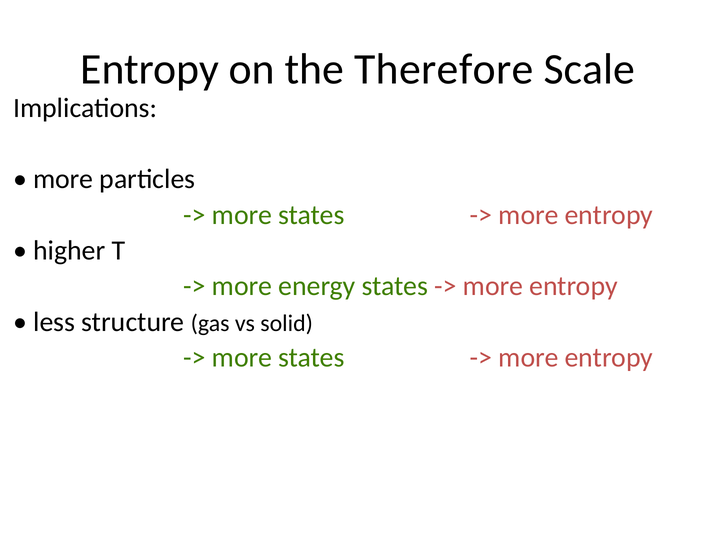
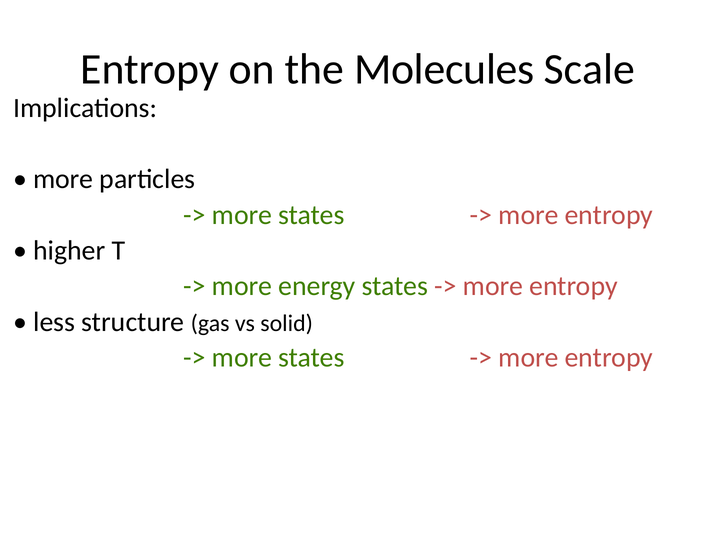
Therefore: Therefore -> Molecules
